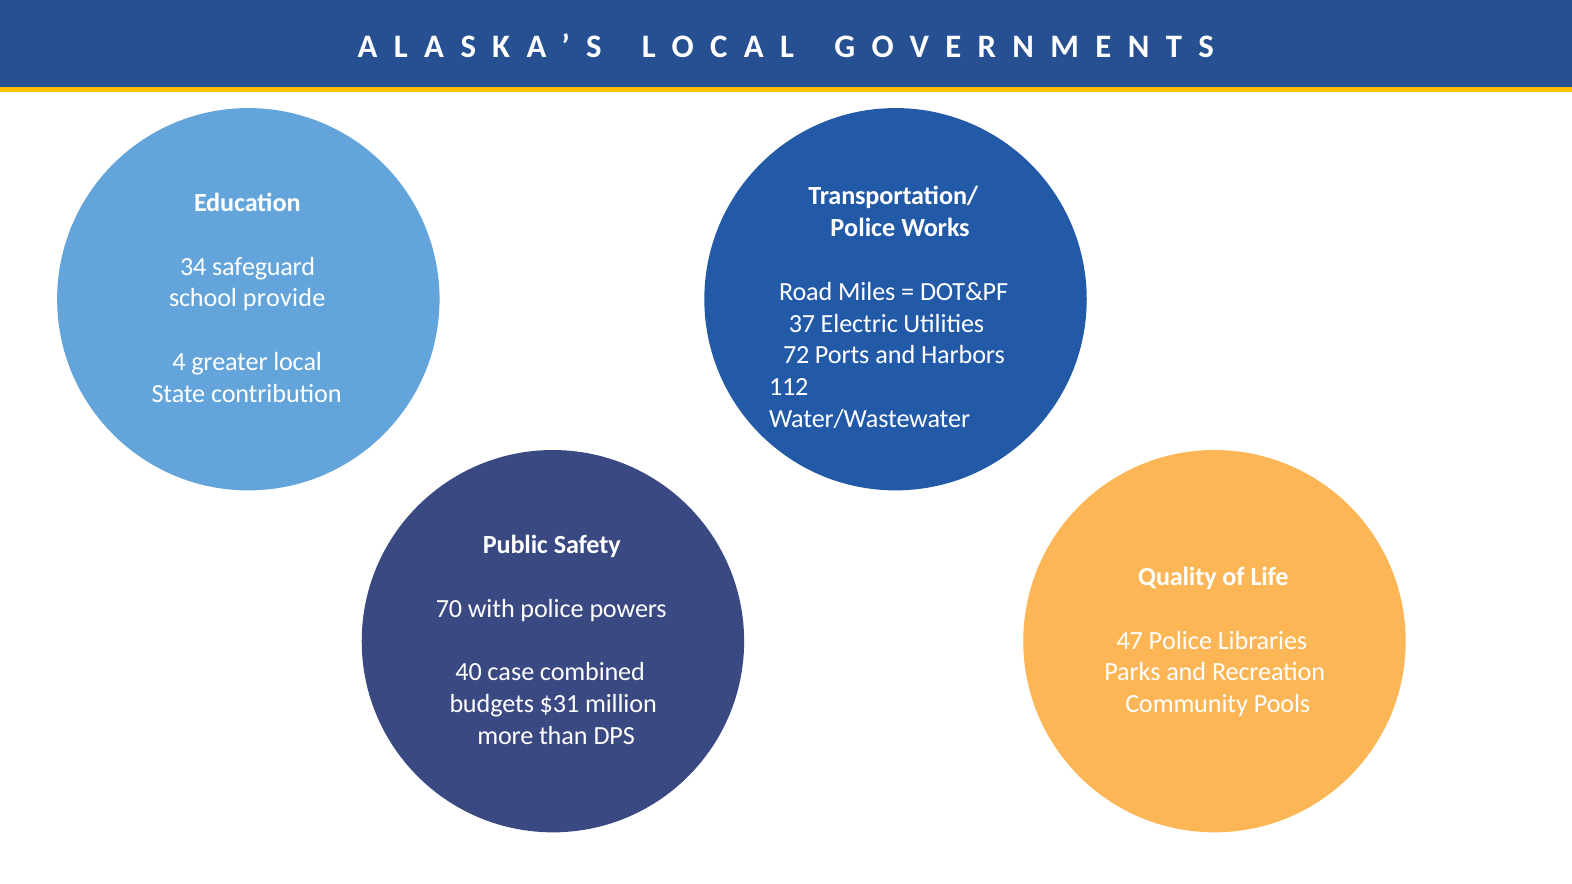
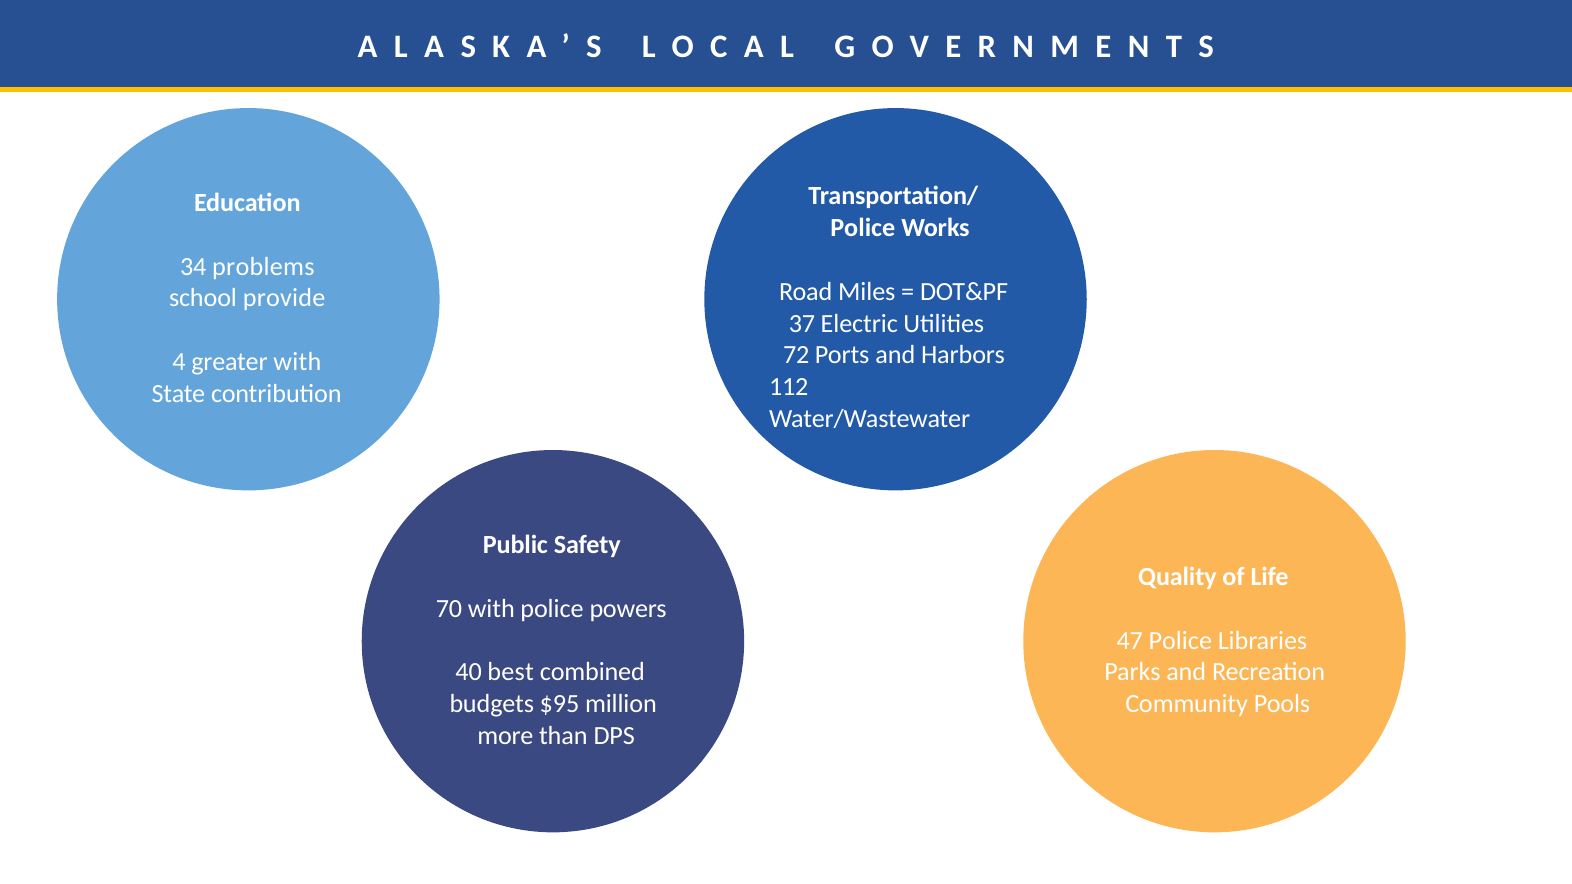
safeguard: safeguard -> problems
greater local: local -> with
case: case -> best
$31: $31 -> $95
